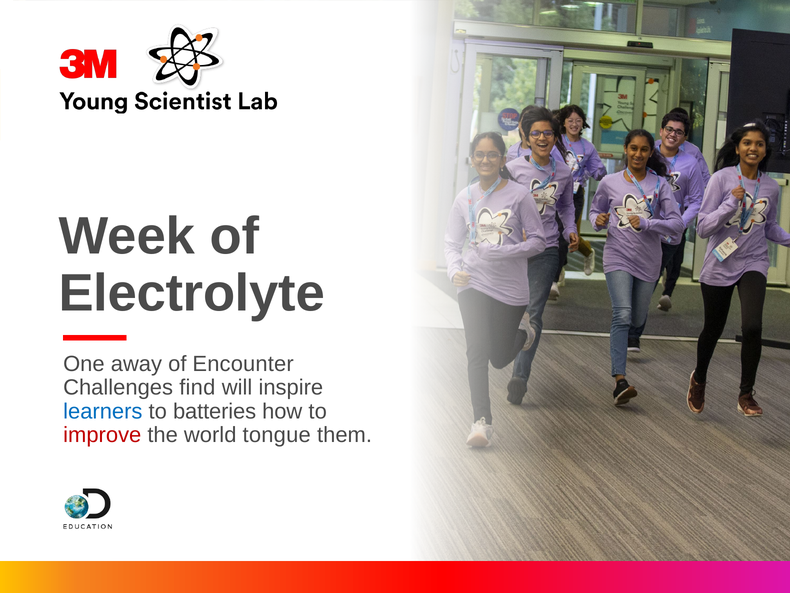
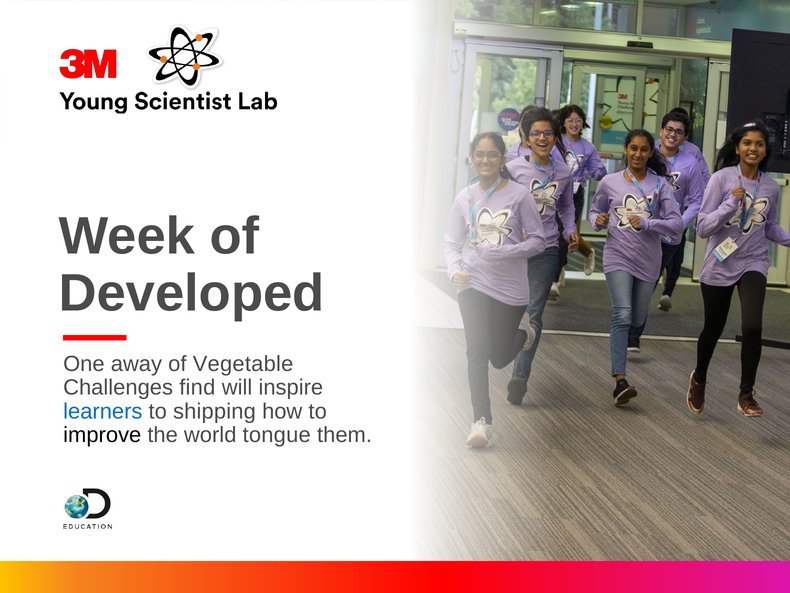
Electrolyte: Electrolyte -> Developed
Encounter: Encounter -> Vegetable
batteries: batteries -> shipping
improve colour: red -> black
